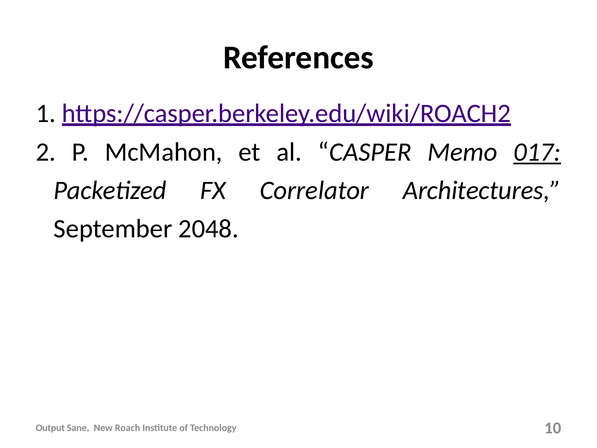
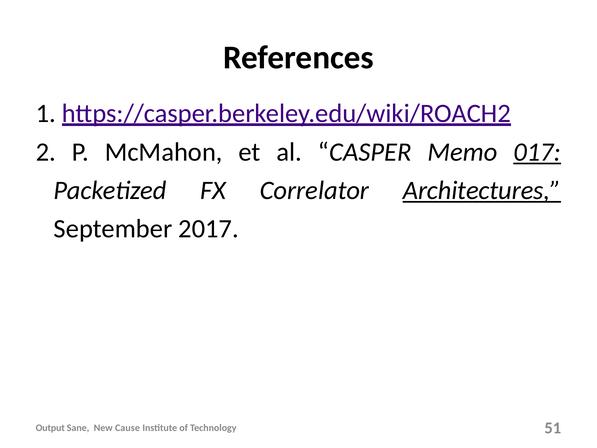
Architectures underline: none -> present
2048: 2048 -> 2017
Roach: Roach -> Cause
10: 10 -> 51
